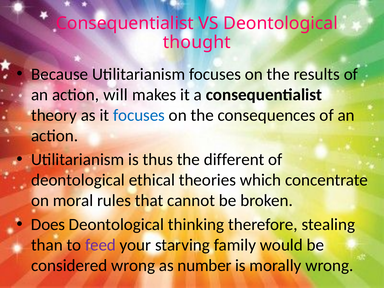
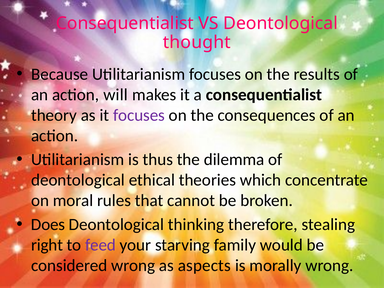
focuses at (139, 115) colour: blue -> purple
different: different -> dilemma
than: than -> right
number: number -> aspects
